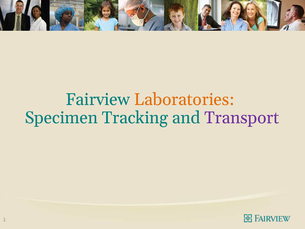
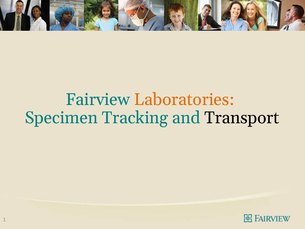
Transport colour: purple -> black
